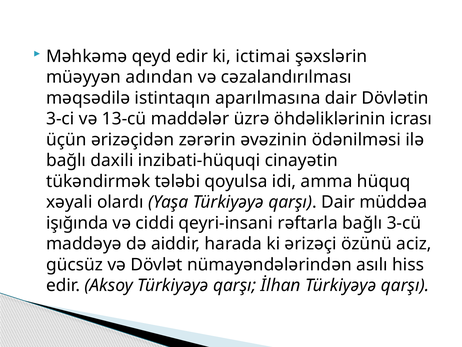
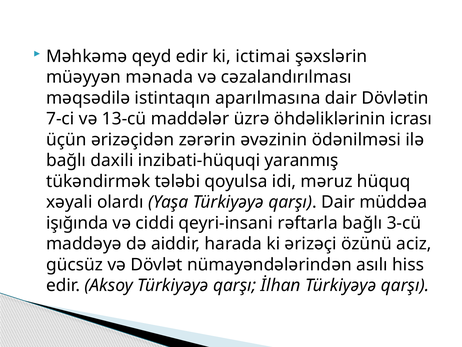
adından: adından -> mənada
3-ci: 3-ci -> 7-ci
cinayətin: cinayətin -> yaranmış
amma: amma -> məruz
